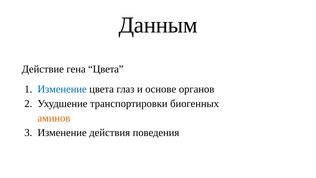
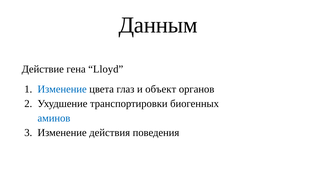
гена Цвета: Цвета -> Lloyd
основе: основе -> объект
аминов colour: orange -> blue
